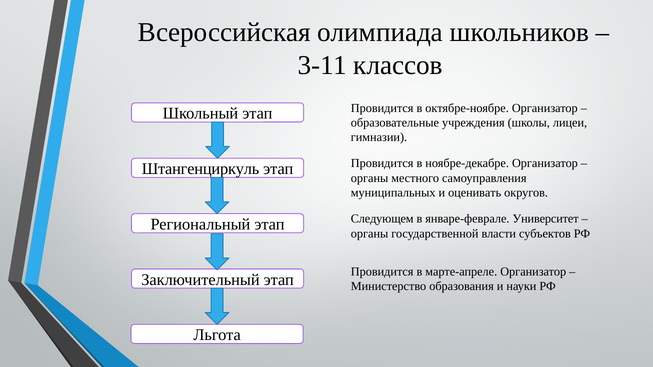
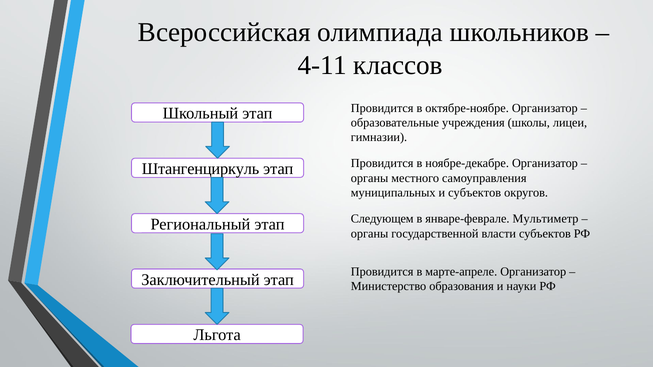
3-11: 3-11 -> 4-11
и оценивать: оценивать -> субъектов
Университет: Университет -> Мультиметр
